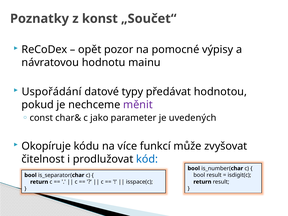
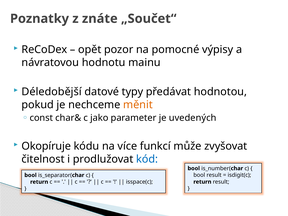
konst: konst -> znáte
Uspořádání: Uspořádání -> Déledobější
měnit colour: purple -> orange
